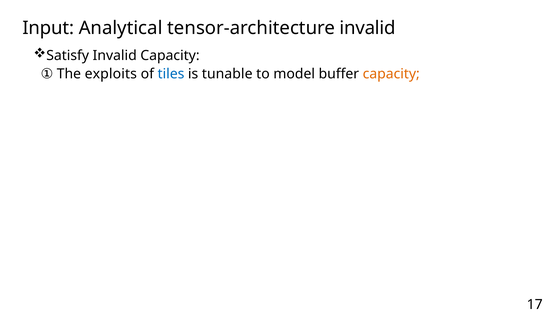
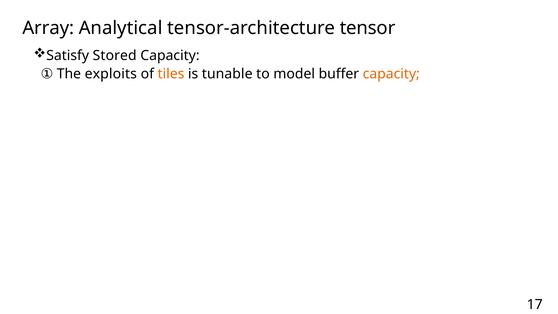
Input: Input -> Array
tensor-architecture invalid: invalid -> tensor
Satisfy Invalid: Invalid -> Stored
tiles colour: blue -> orange
